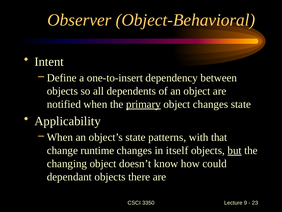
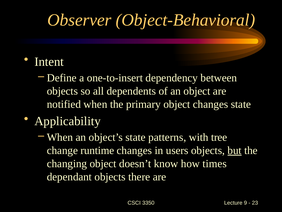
primary underline: present -> none
that: that -> tree
itself: itself -> users
could: could -> times
